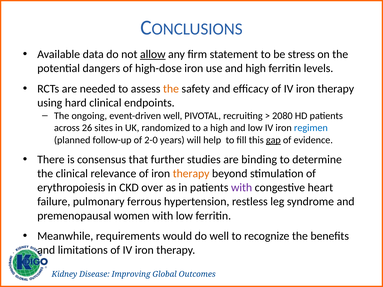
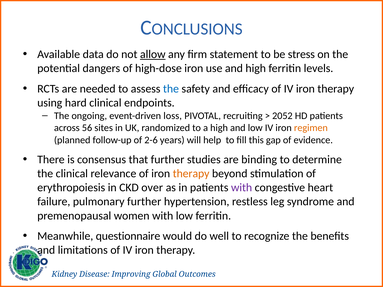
the at (171, 89) colour: orange -> blue
event-driven well: well -> loss
2080: 2080 -> 2052
26: 26 -> 56
regimen colour: blue -> orange
2-0: 2-0 -> 2-6
gap underline: present -> none
pulmonary ferrous: ferrous -> further
requirements: requirements -> questionnaire
